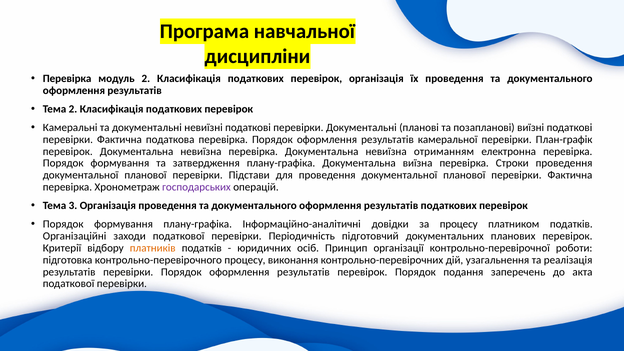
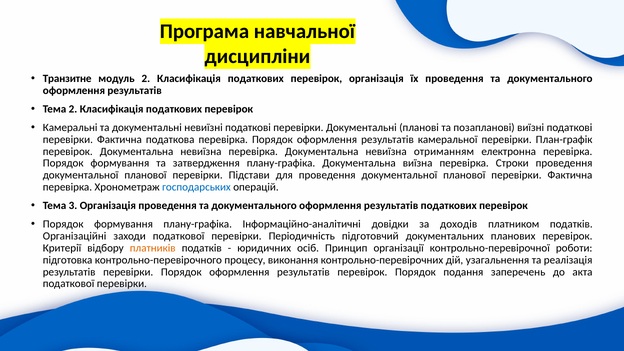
Перевірка at (67, 79): Перевірка -> Транзитне
господарських colour: purple -> blue
за процесу: процесу -> доходів
